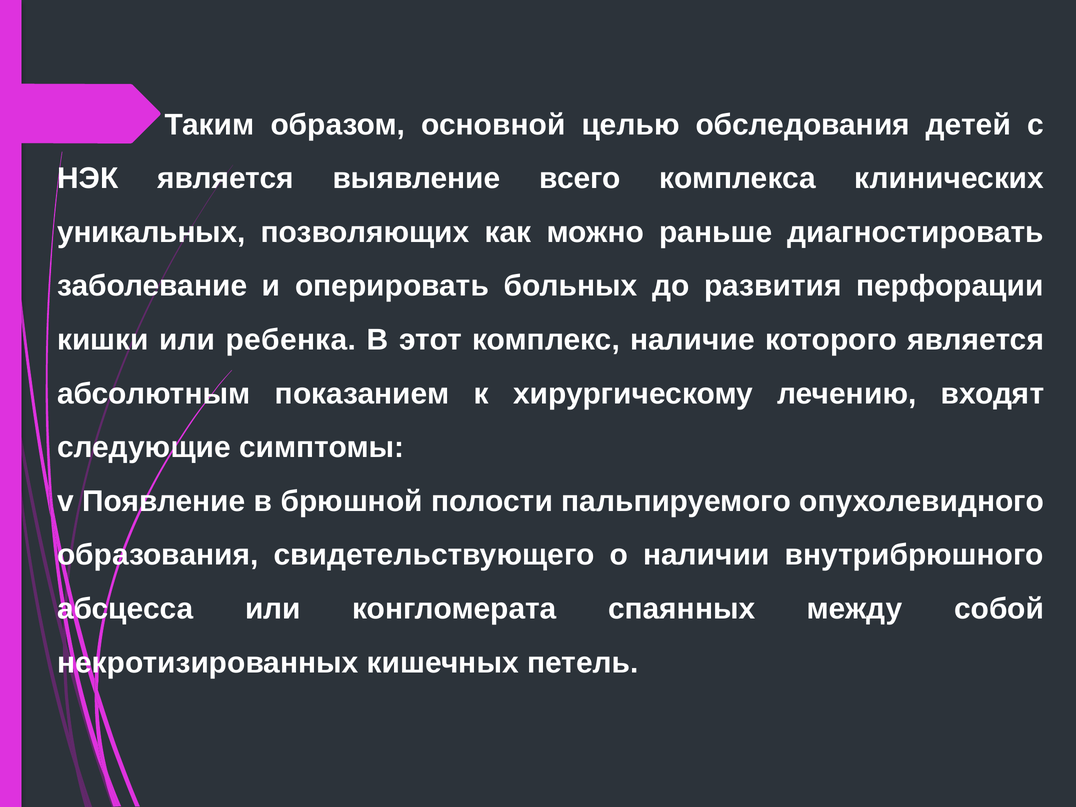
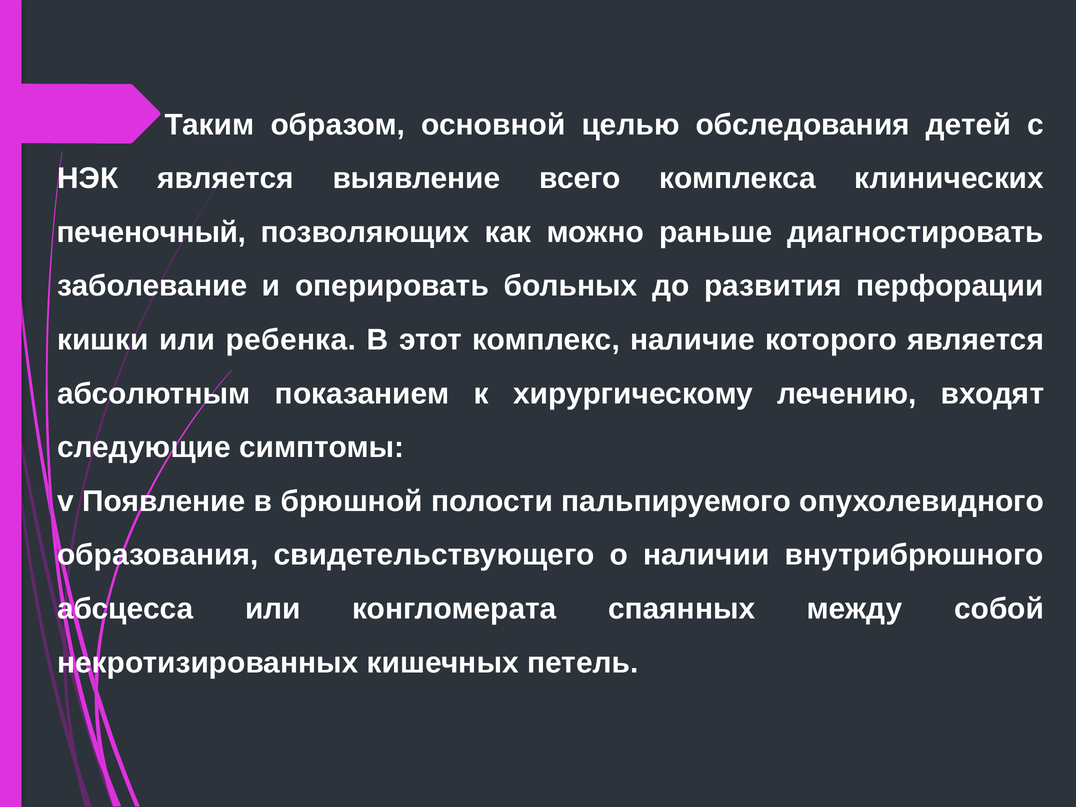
уникальных: уникальных -> печеночный
